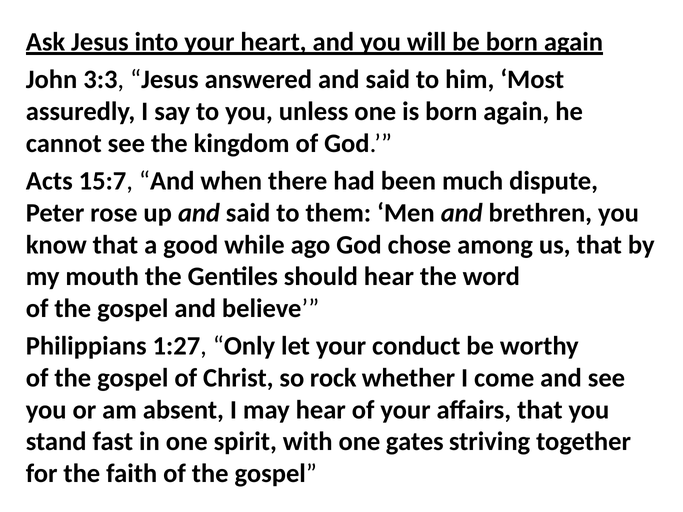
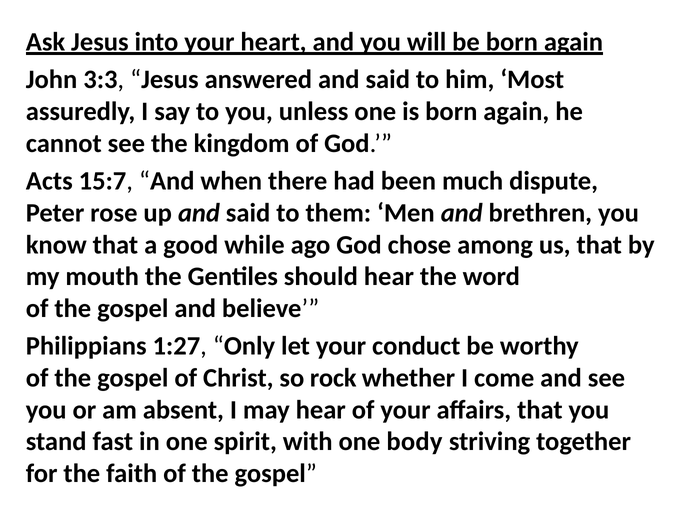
gates: gates -> body
